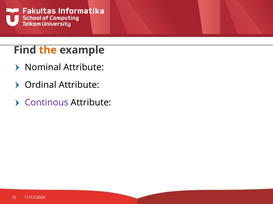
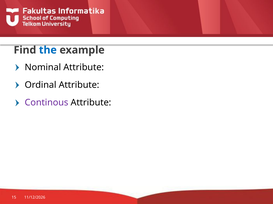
the colour: orange -> blue
